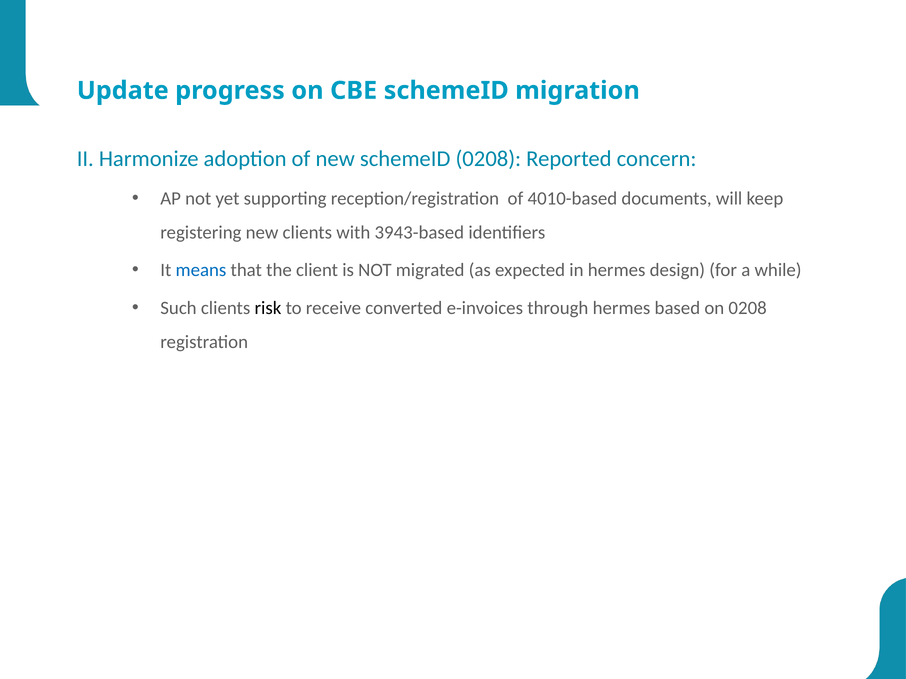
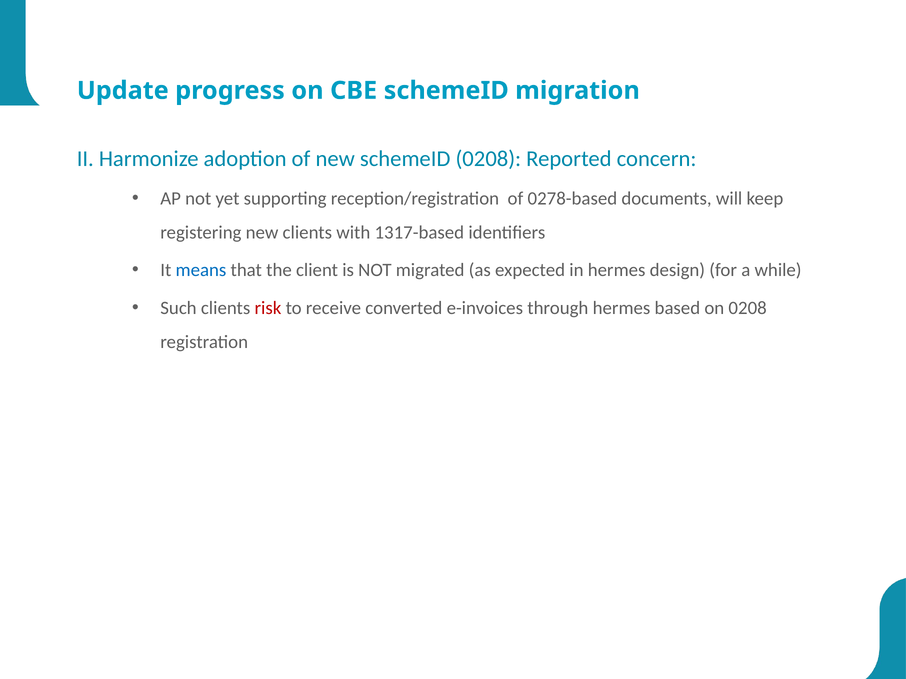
4010-based: 4010-based -> 0278-based
3943-based: 3943-based -> 1317-based
risk colour: black -> red
